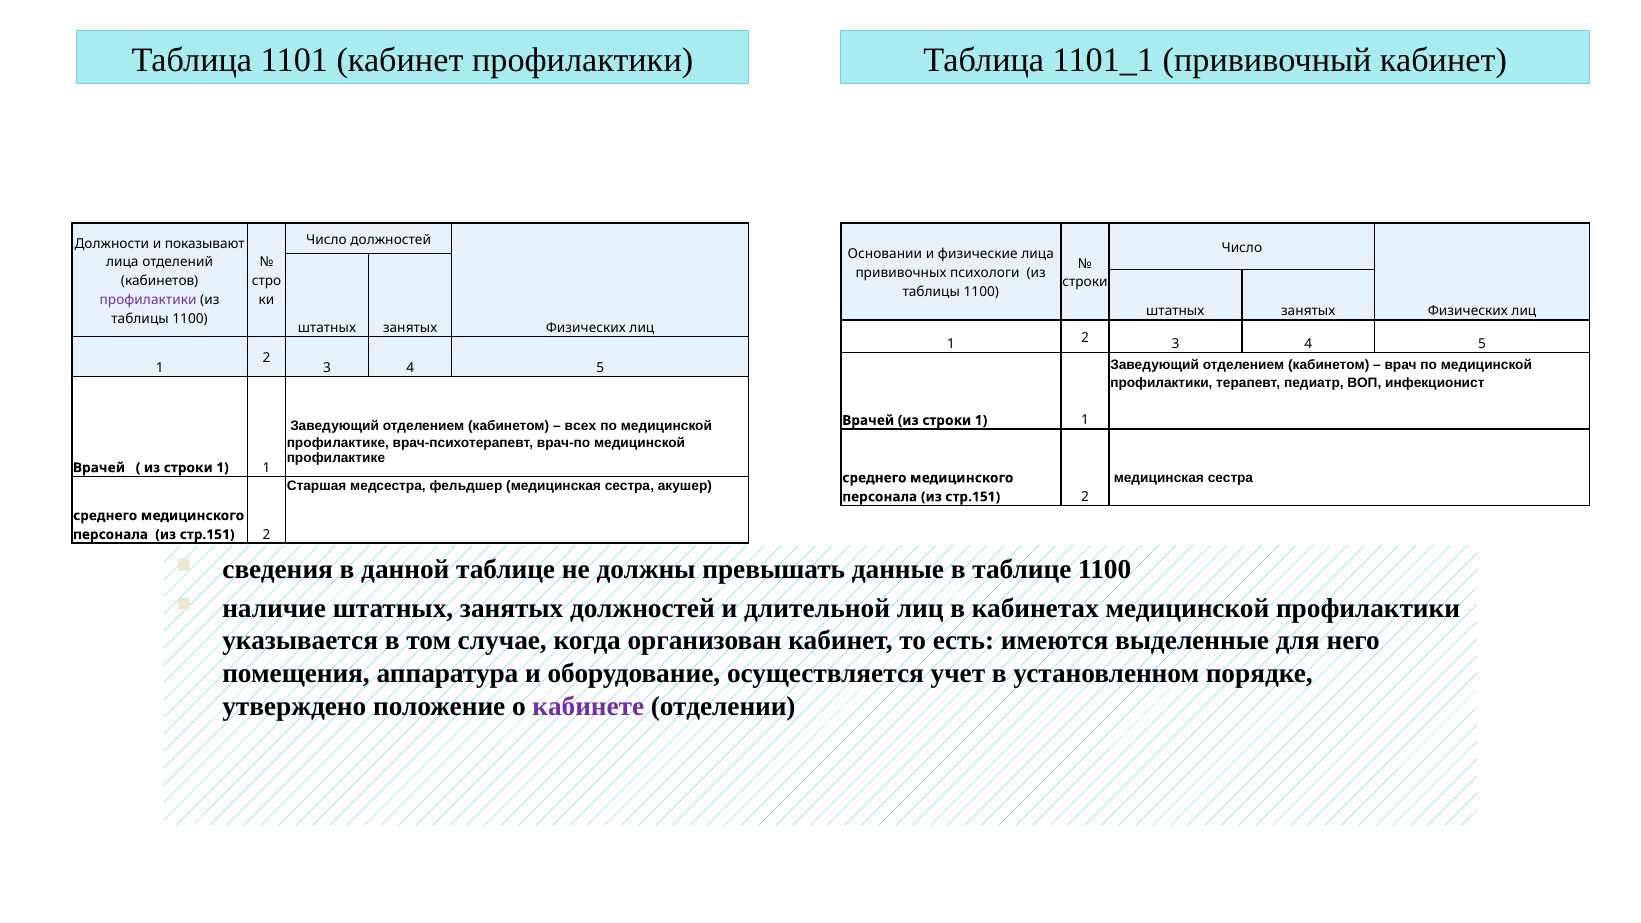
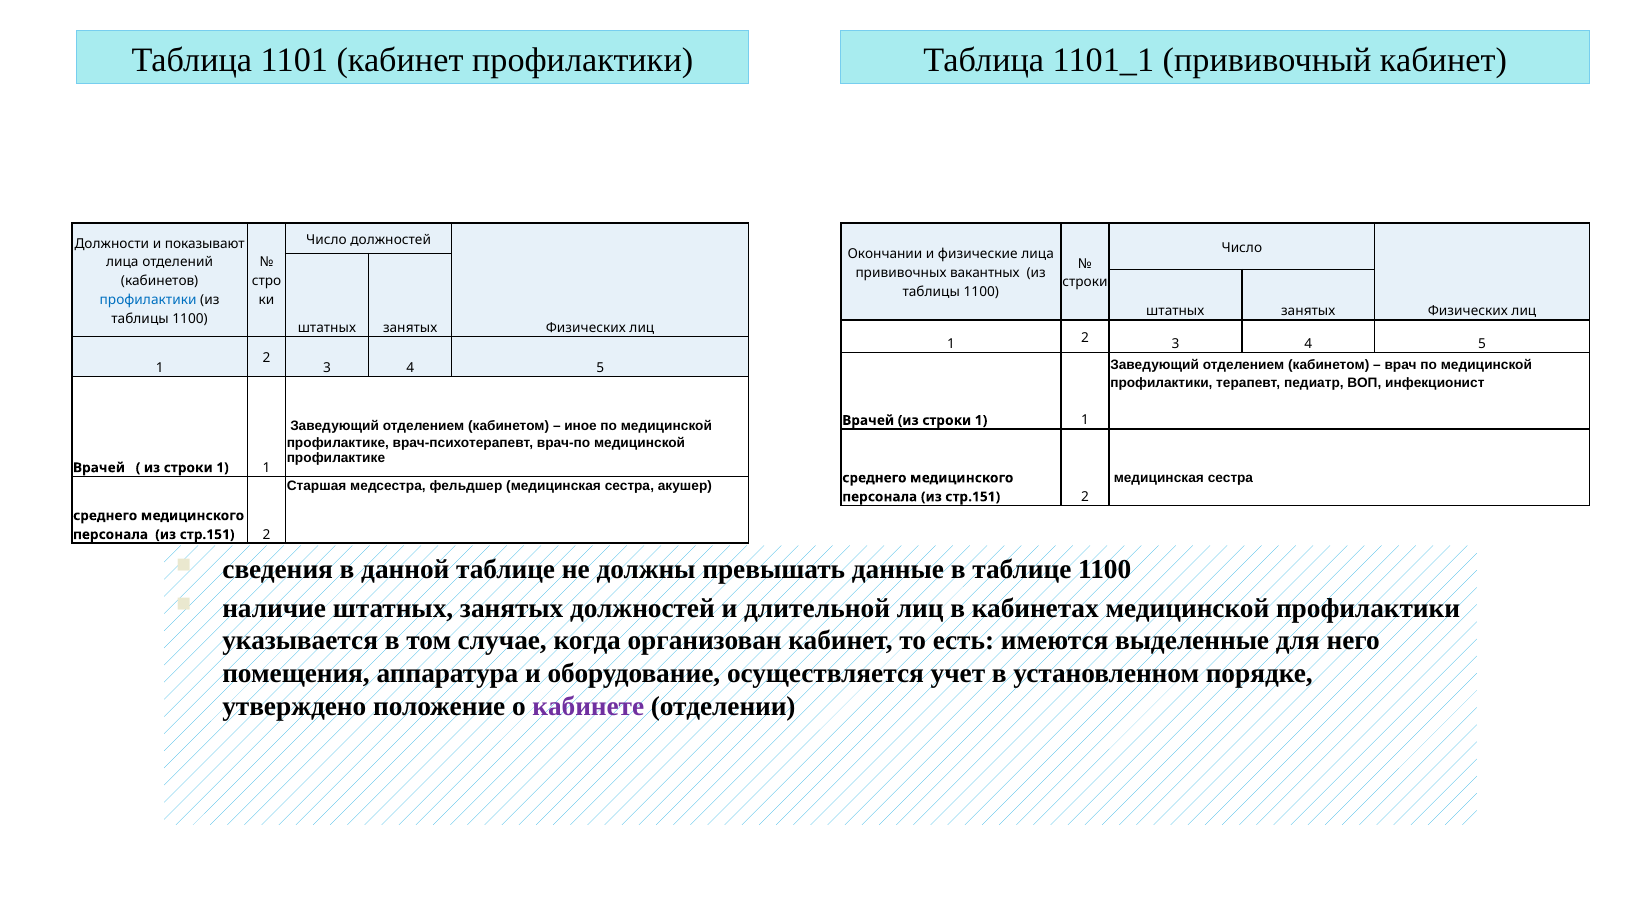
Основании: Основании -> Окончании
психологи: психологи -> вакантных
профилактики at (148, 300) colour: purple -> blue
всех: всех -> иное
